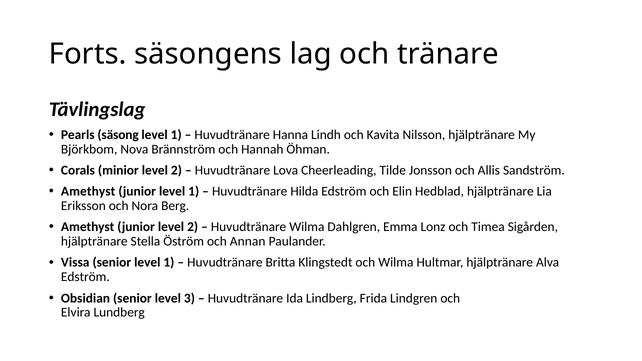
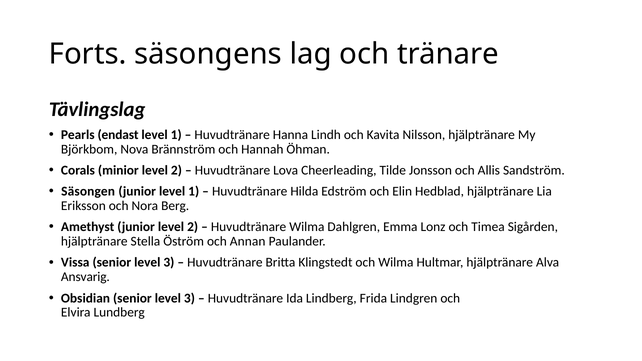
säsong: säsong -> endast
Amethyst at (88, 191): Amethyst -> Säsongen
1 at (169, 263): 1 -> 3
Edström at (85, 277): Edström -> Ansvarig
